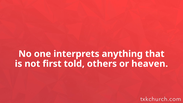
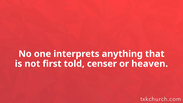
others: others -> censer
